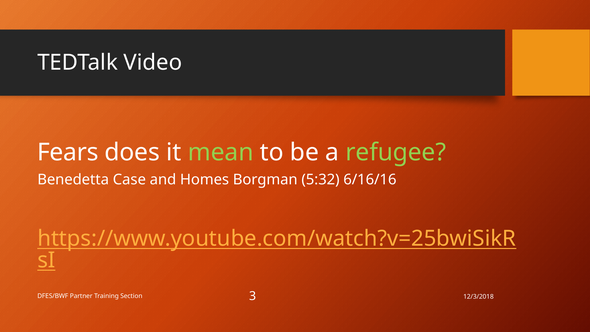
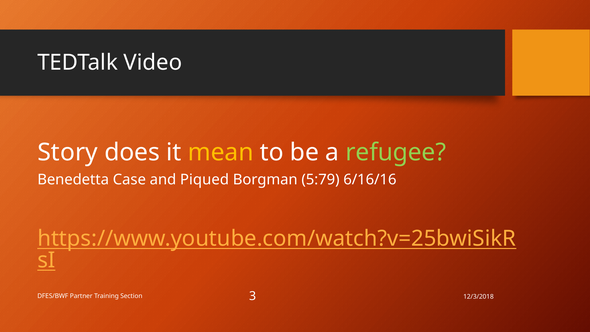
Fears: Fears -> Story
mean colour: light green -> yellow
Homes: Homes -> Piqued
5:32: 5:32 -> 5:79
